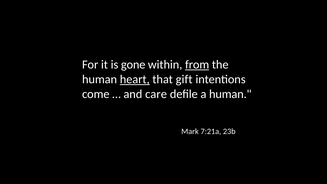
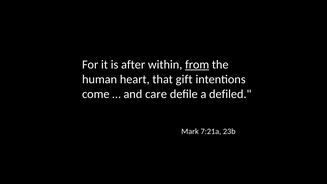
gone: gone -> after
heart underline: present -> none
a human: human -> defiled
